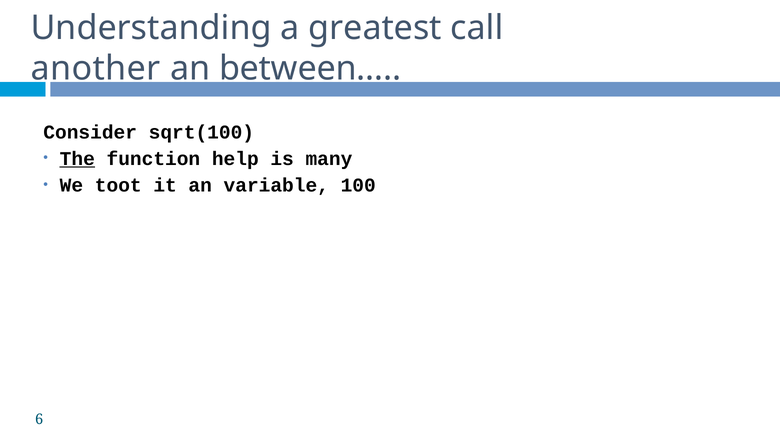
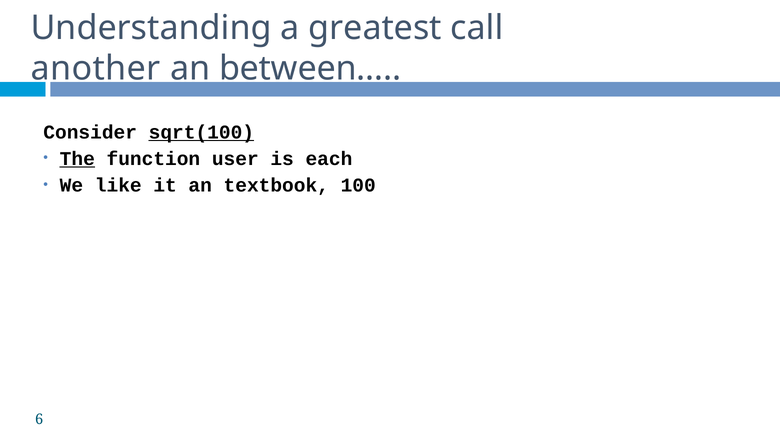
sqrt(100 underline: none -> present
help: help -> user
many: many -> each
toot: toot -> like
variable: variable -> textbook
